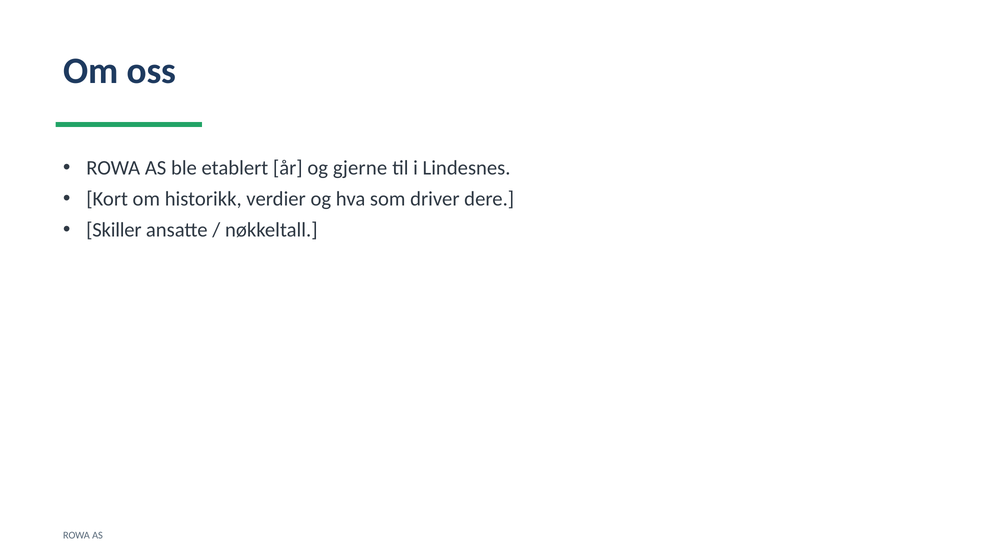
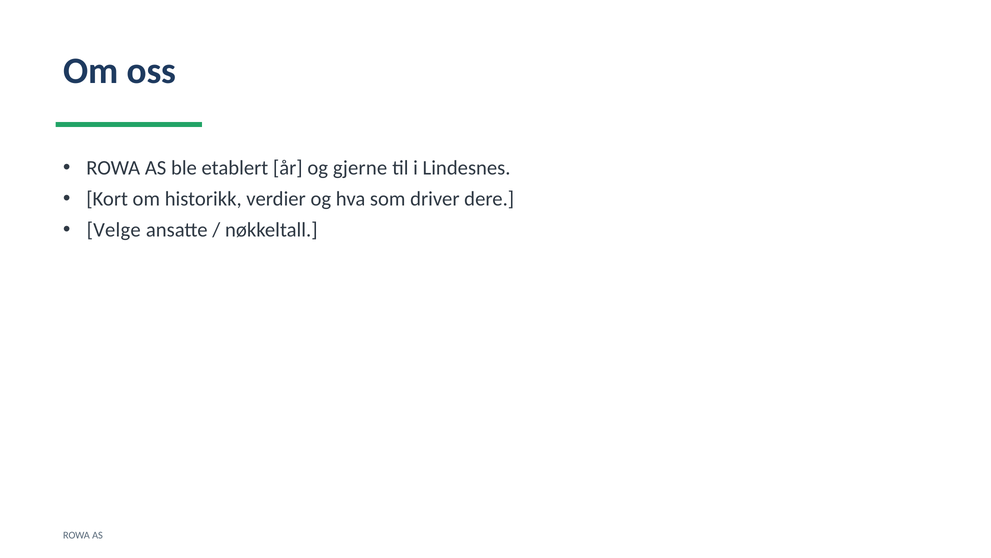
Skiller: Skiller -> Velge
